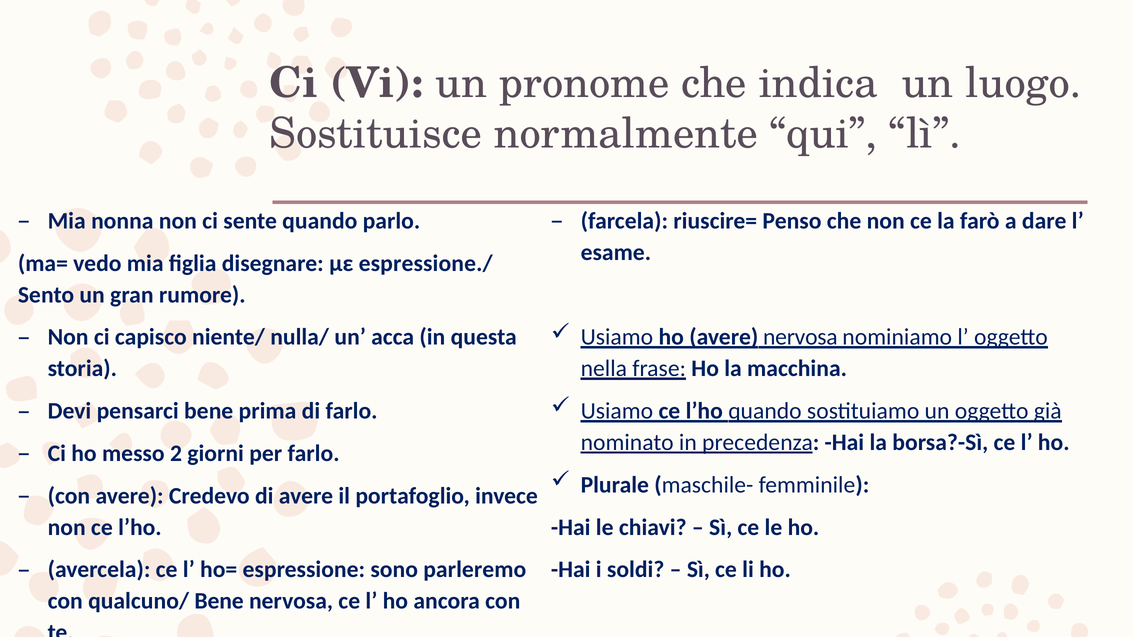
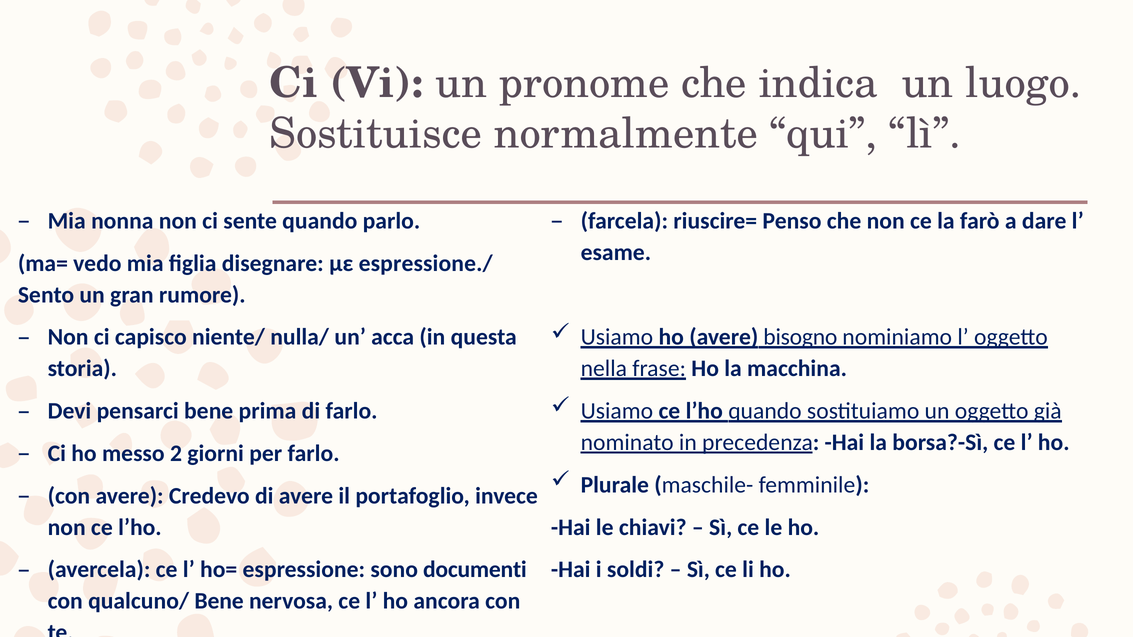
avere nervosa: nervosa -> bisogno
parleremo: parleremo -> documenti
